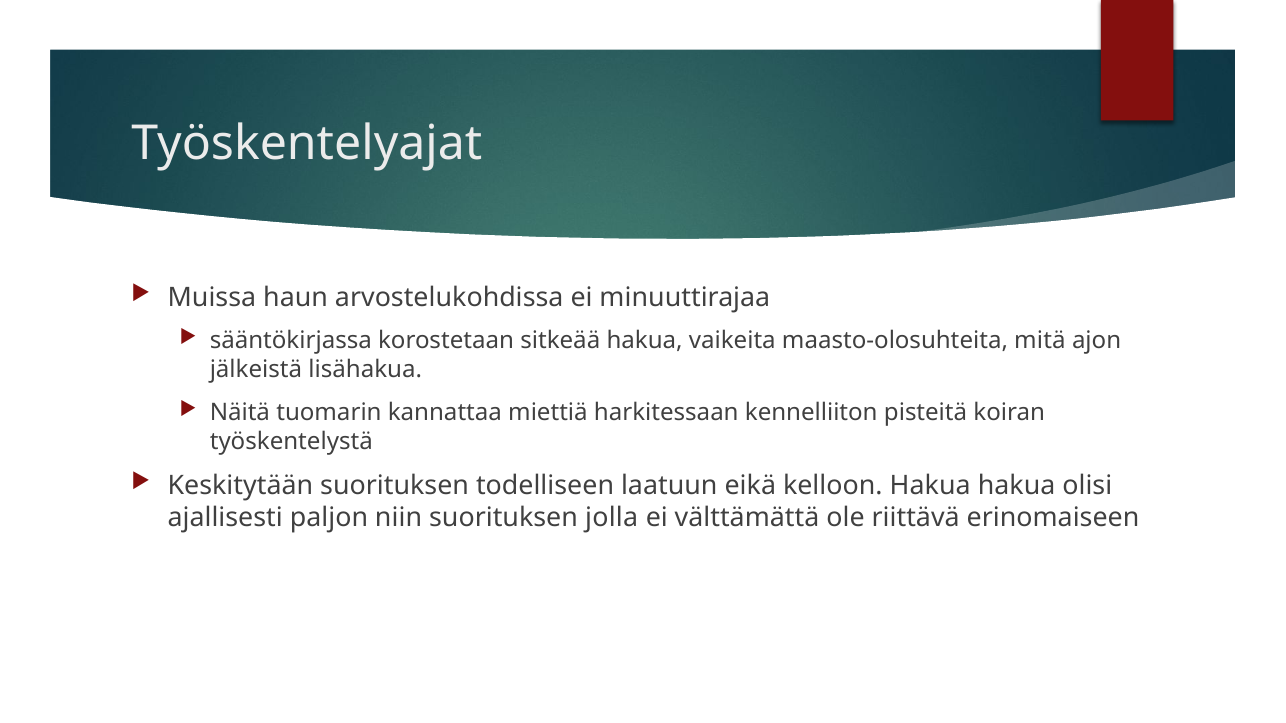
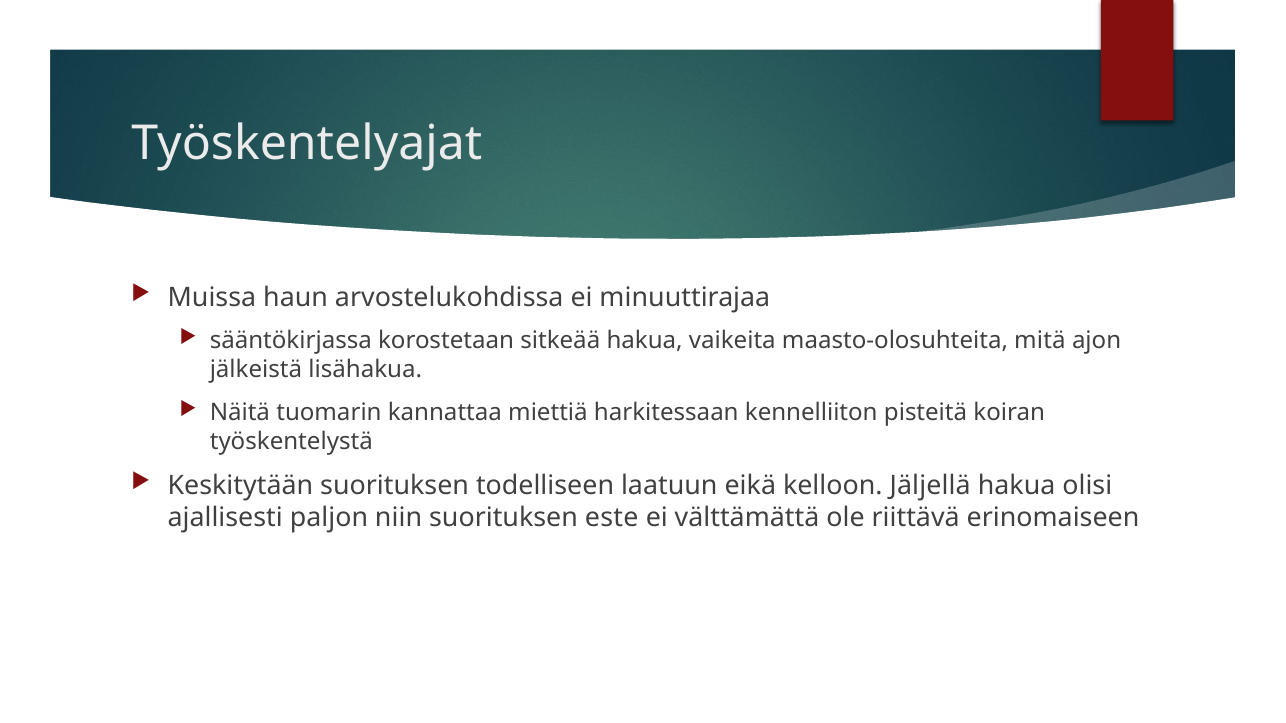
kelloon Hakua: Hakua -> Jäljellä
jolla: jolla -> este
